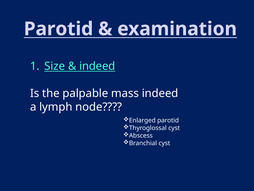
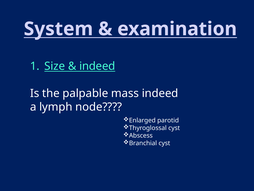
Parotid at (58, 29): Parotid -> System
